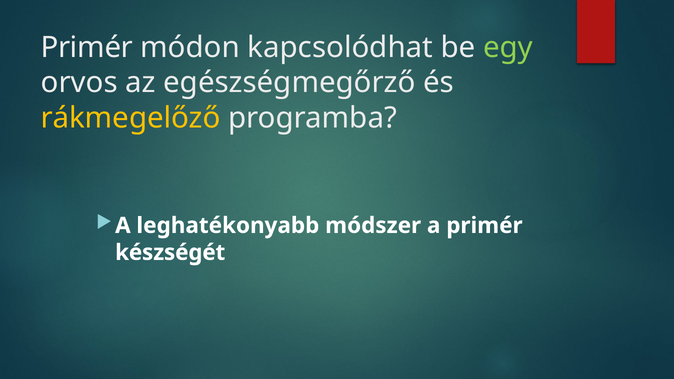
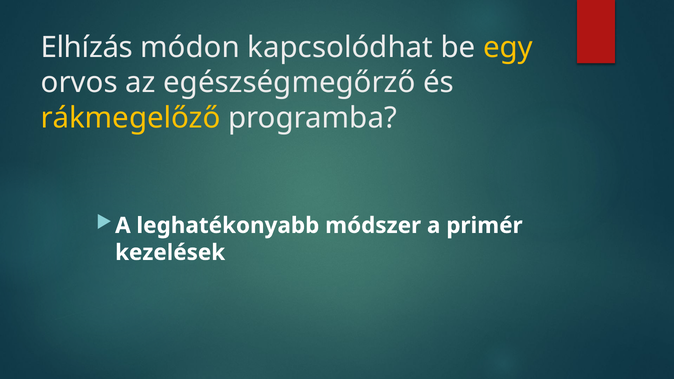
Primér at (87, 47): Primér -> Elhízás
egy colour: light green -> yellow
készségét: készségét -> kezelések
